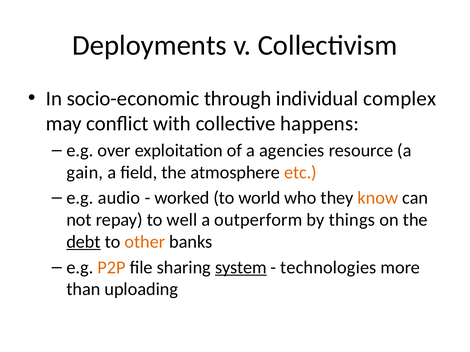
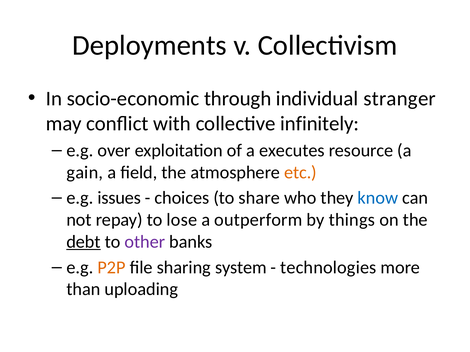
complex: complex -> stranger
happens: happens -> infinitely
agencies: agencies -> executes
audio: audio -> issues
worked: worked -> choices
world: world -> share
know colour: orange -> blue
well: well -> lose
other colour: orange -> purple
system underline: present -> none
